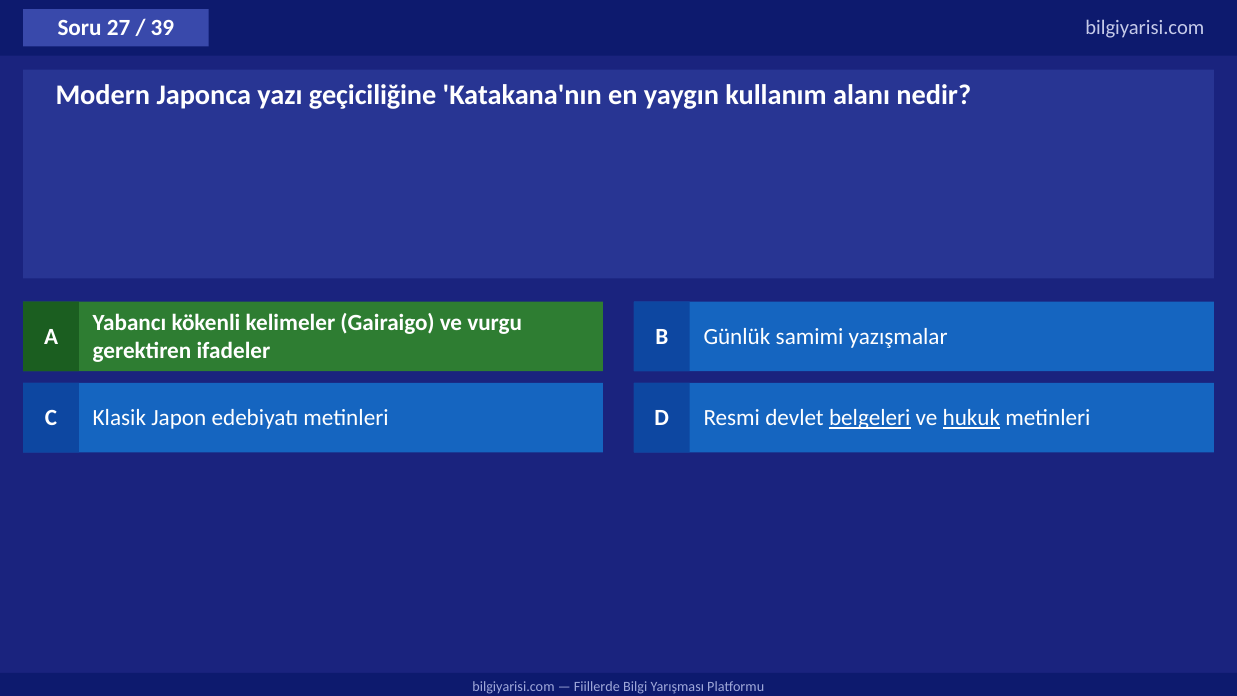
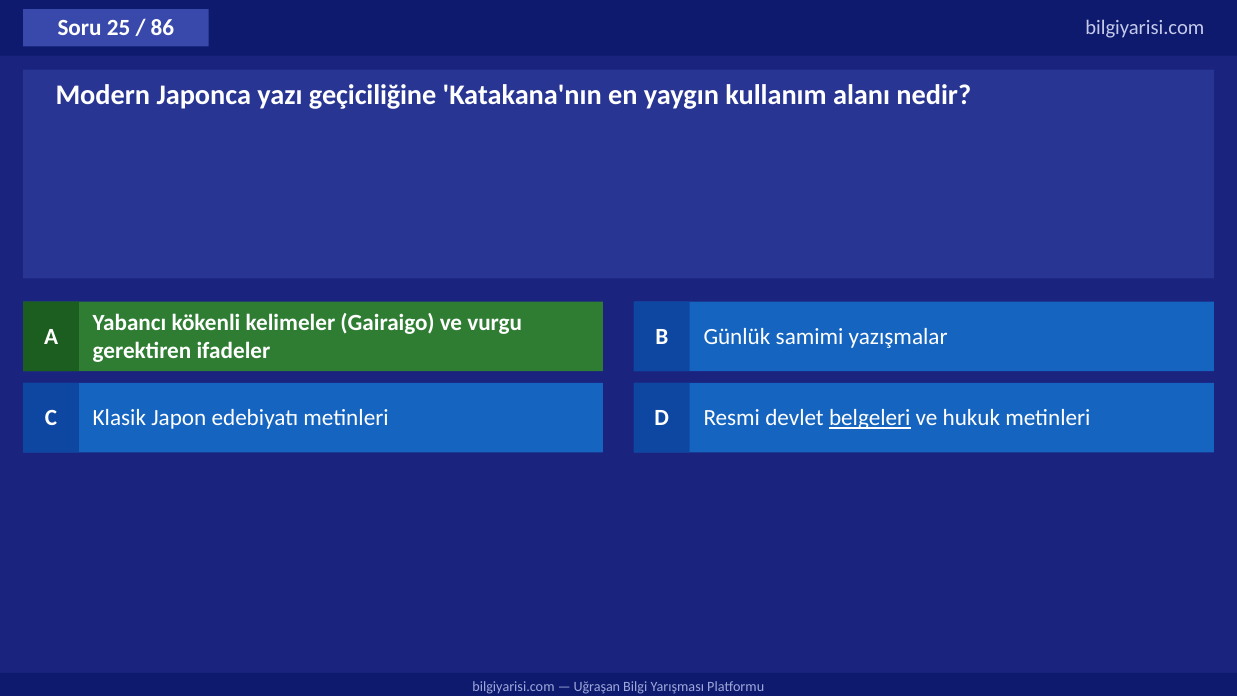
27: 27 -> 25
39: 39 -> 86
hukuk underline: present -> none
Fiillerde: Fiillerde -> Uğraşan
